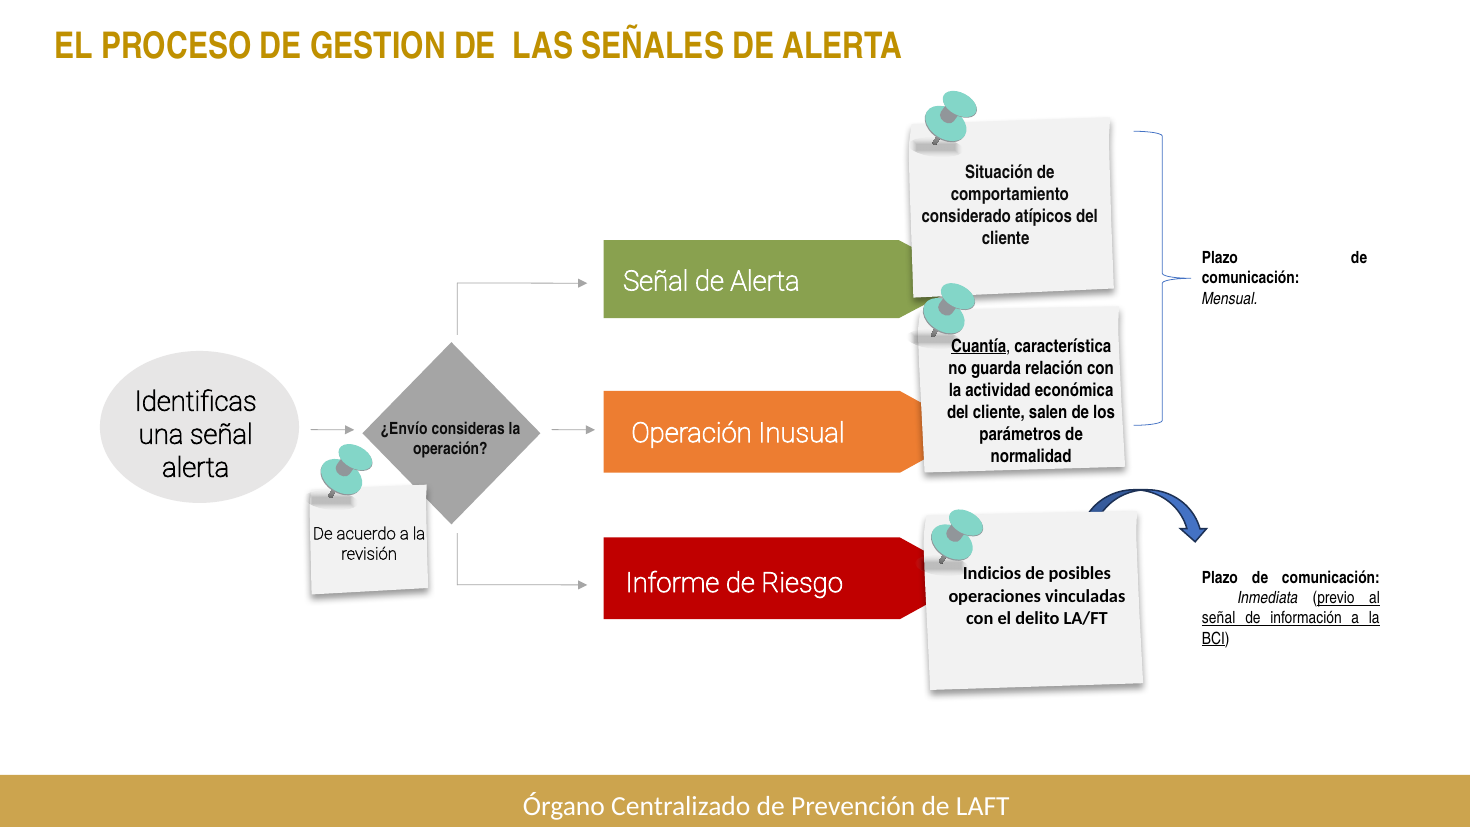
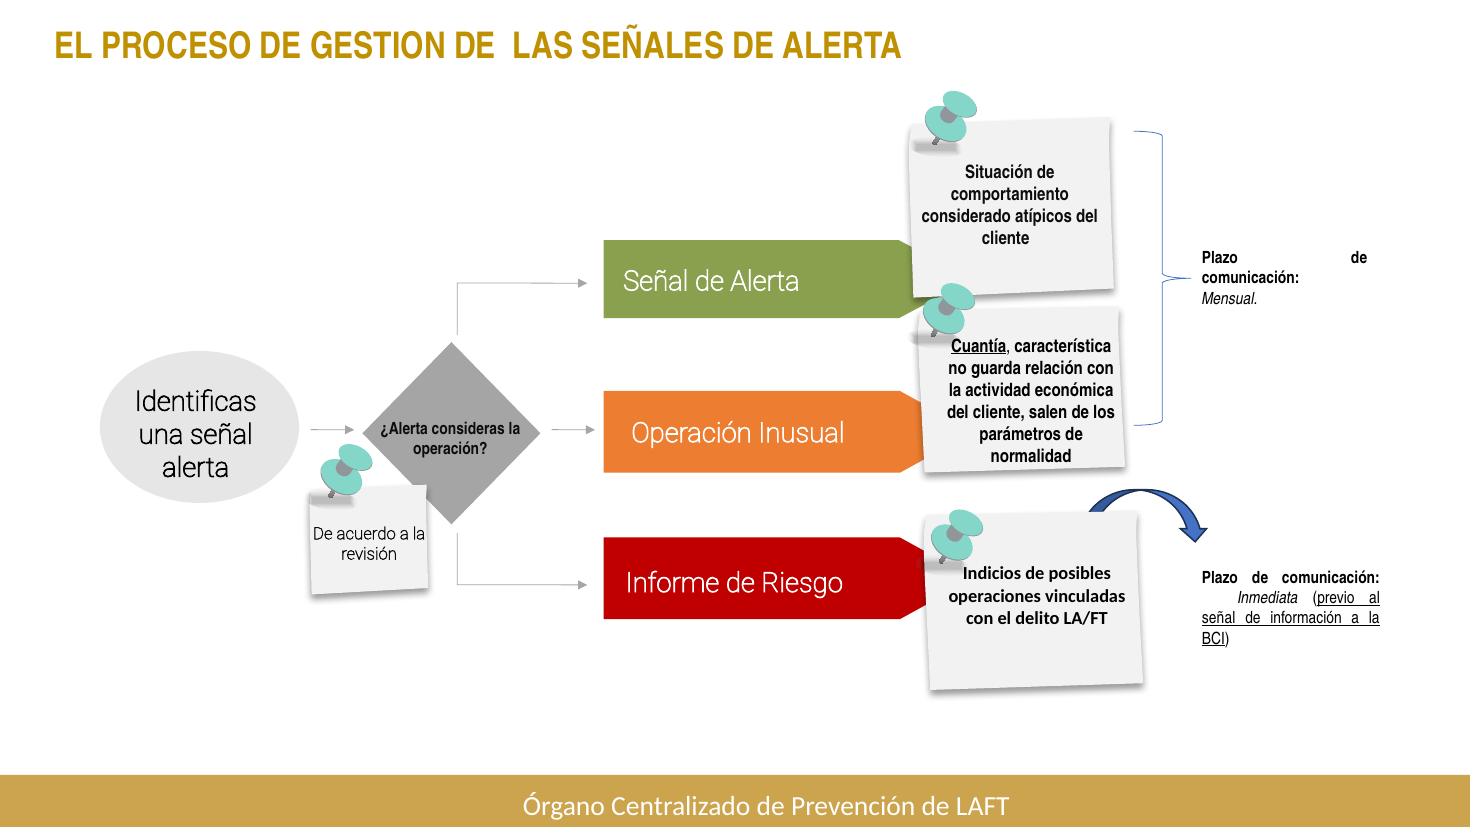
¿Envío: ¿Envío -> ¿Alerta
